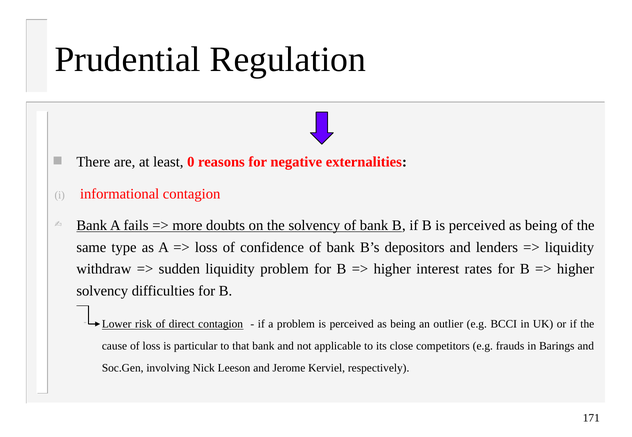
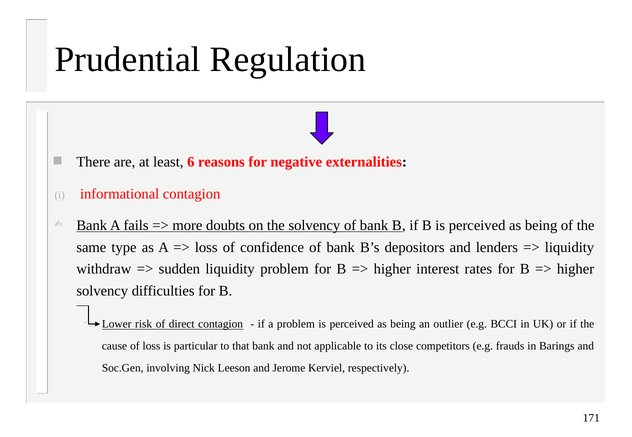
0: 0 -> 6
